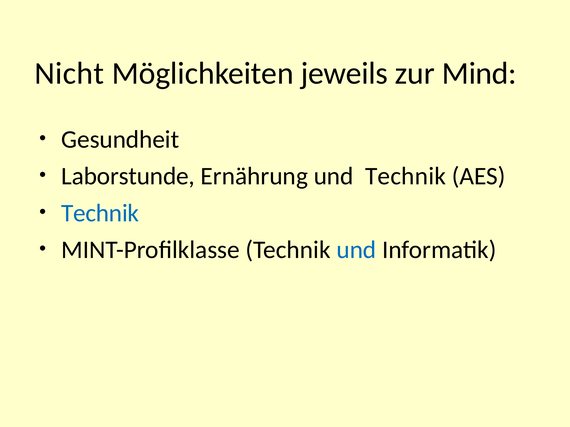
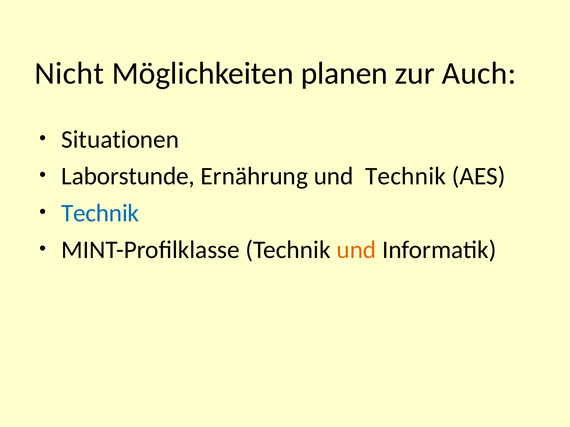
jeweils: jeweils -> planen
Mind: Mind -> Auch
Gesundheit: Gesundheit -> Situationen
und at (356, 250) colour: blue -> orange
